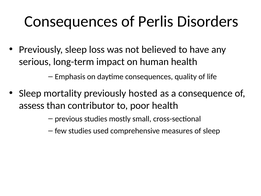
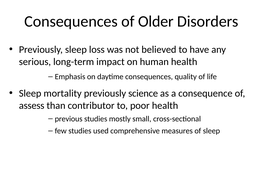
Perlis: Perlis -> Older
hosted: hosted -> science
